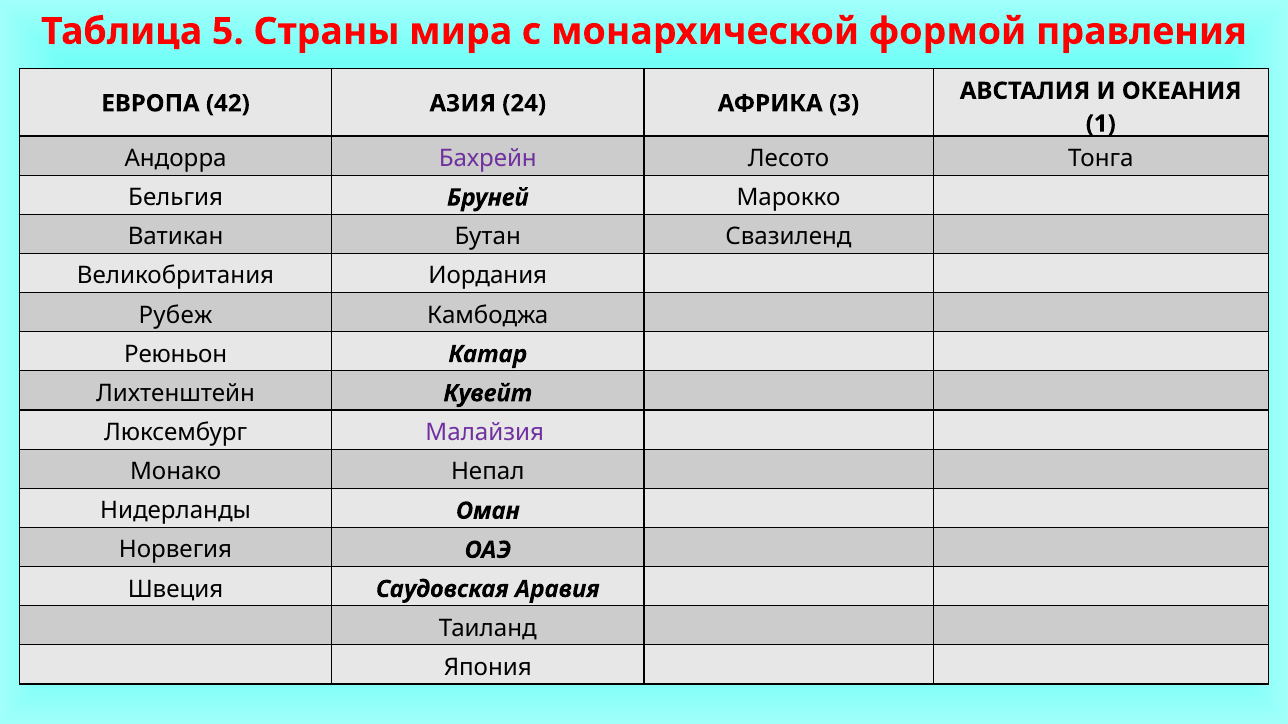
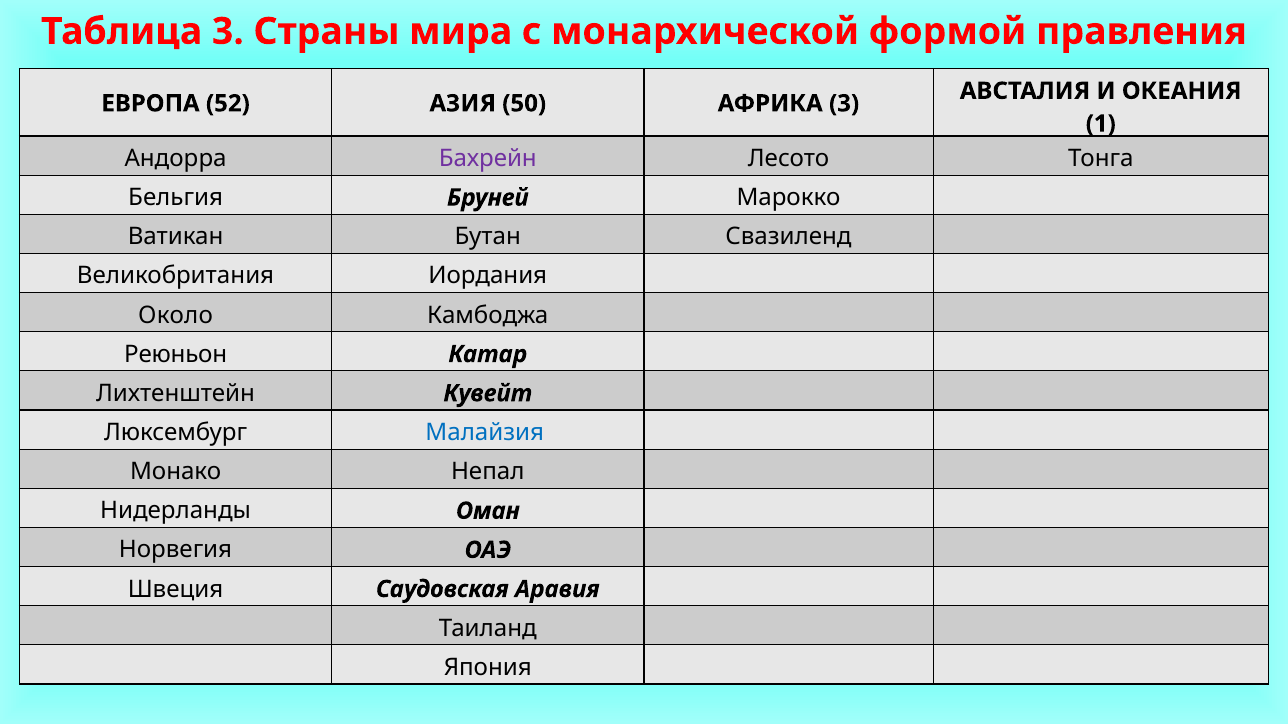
Таблица 5: 5 -> 3
42: 42 -> 52
24: 24 -> 50
Рубеж: Рубеж -> Около
Малайзия colour: purple -> blue
